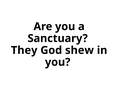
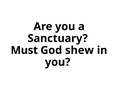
They: They -> Must
